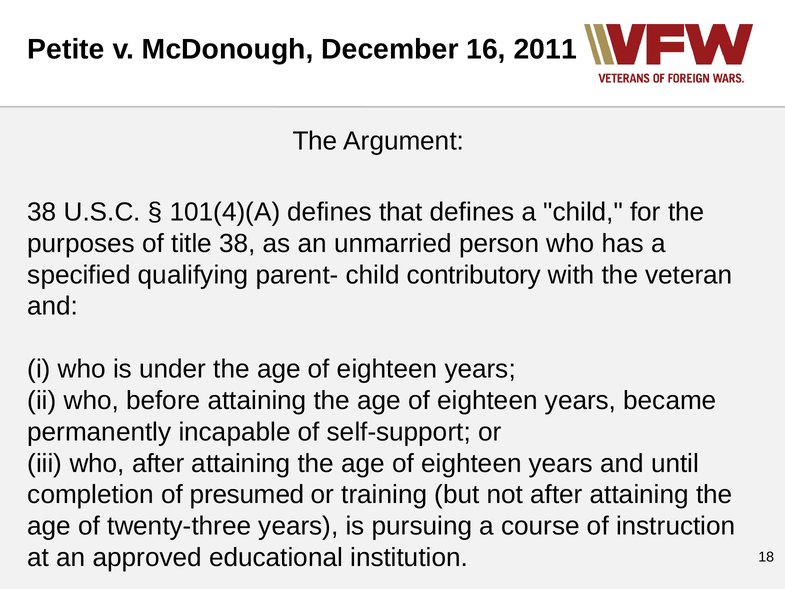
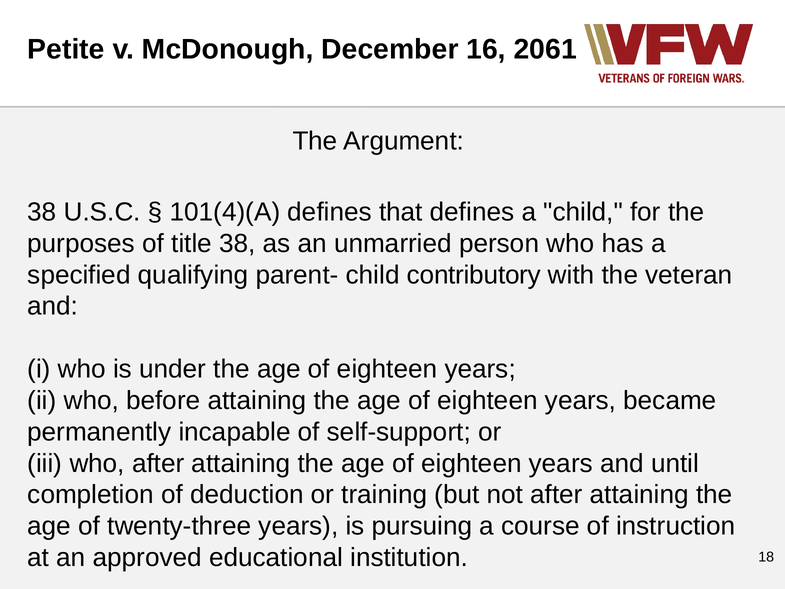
2011: 2011 -> 2061
presumed: presumed -> deduction
